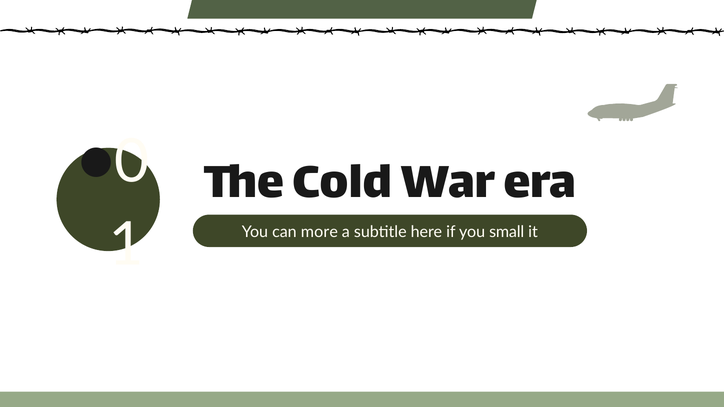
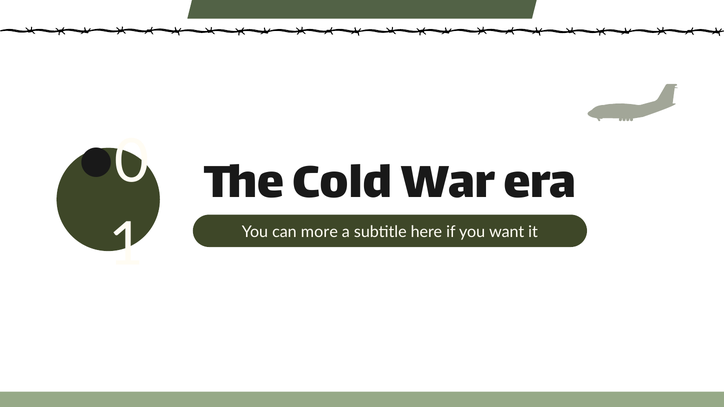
small: small -> want
